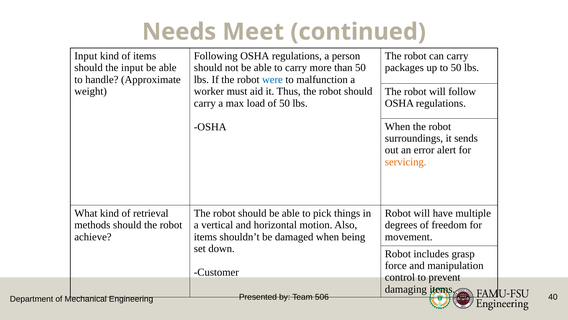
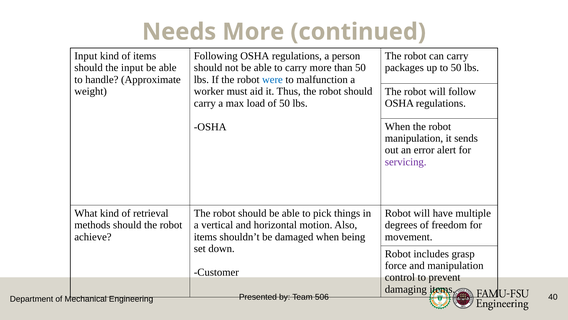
Needs Meet: Meet -> More
surroundings at (414, 138): surroundings -> manipulation
servicing colour: orange -> purple
